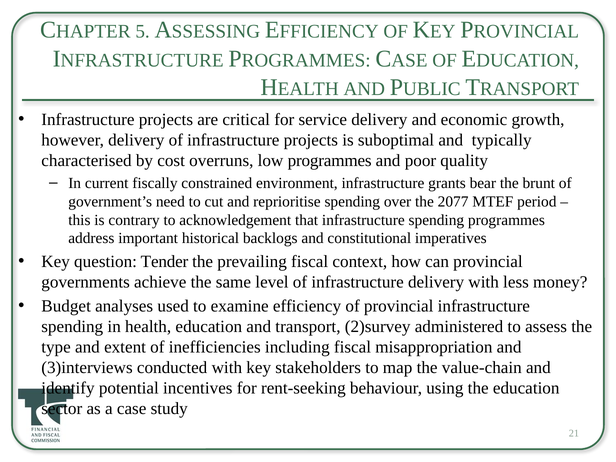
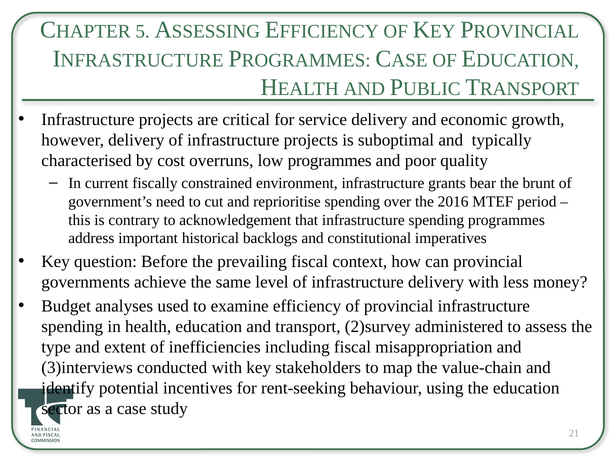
2077: 2077 -> 2016
Tender: Tender -> Before
